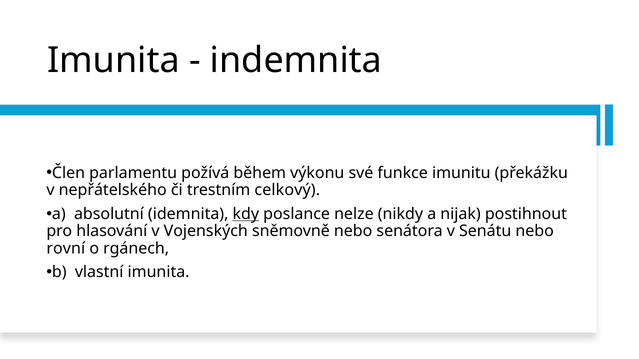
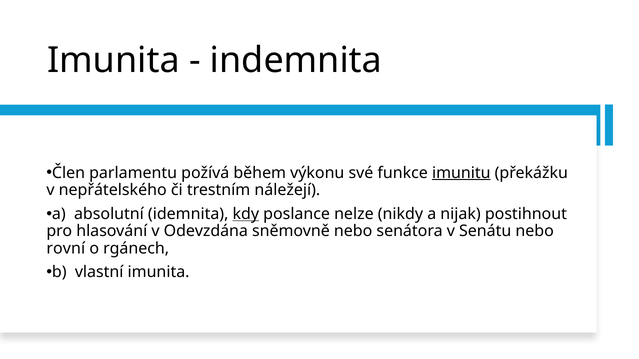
imunitu underline: none -> present
celkový: celkový -> náležejí
Vojenských: Vojenských -> Odevzdána
